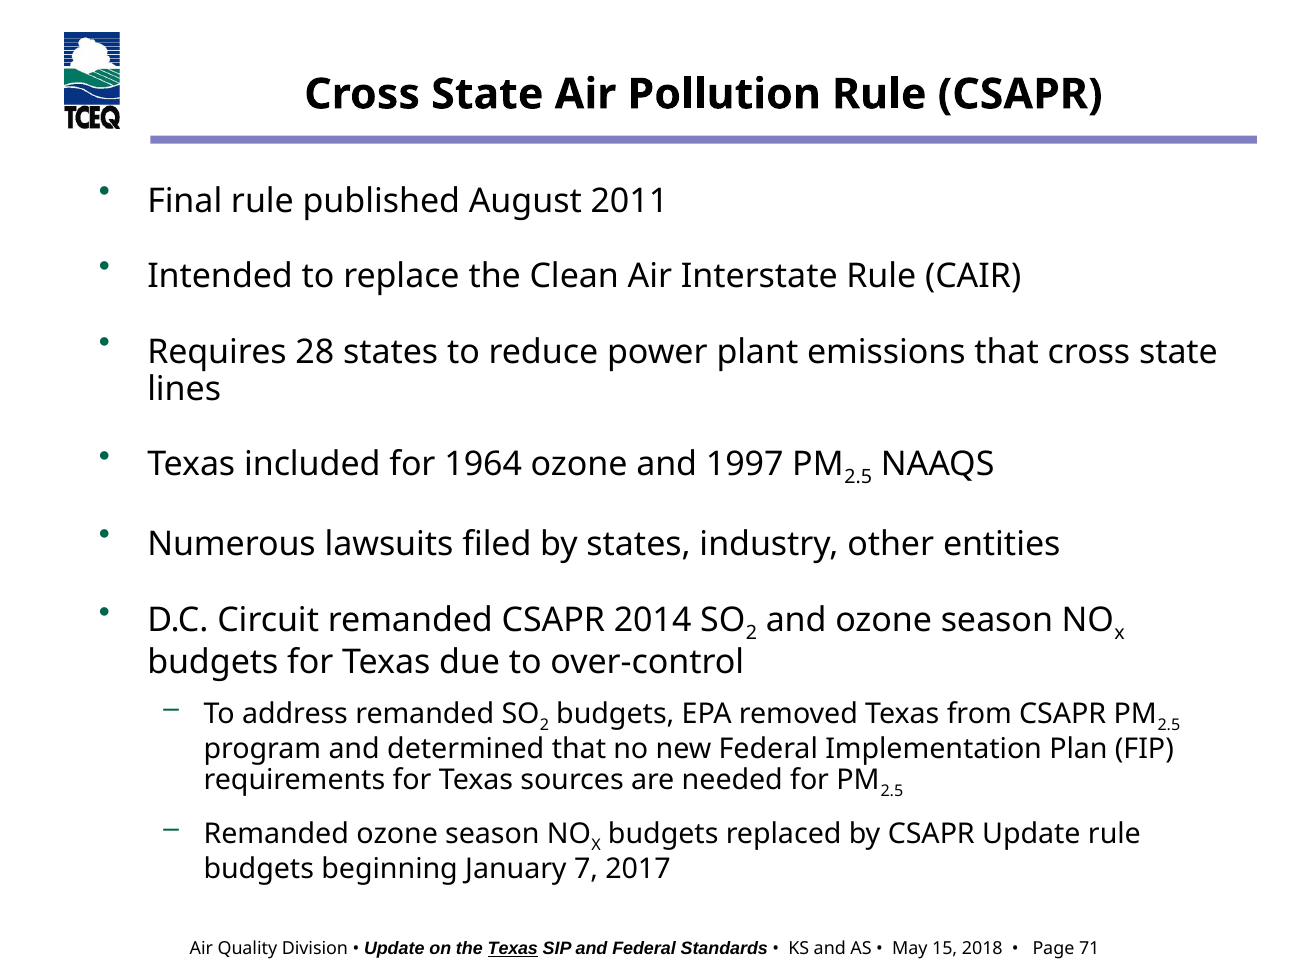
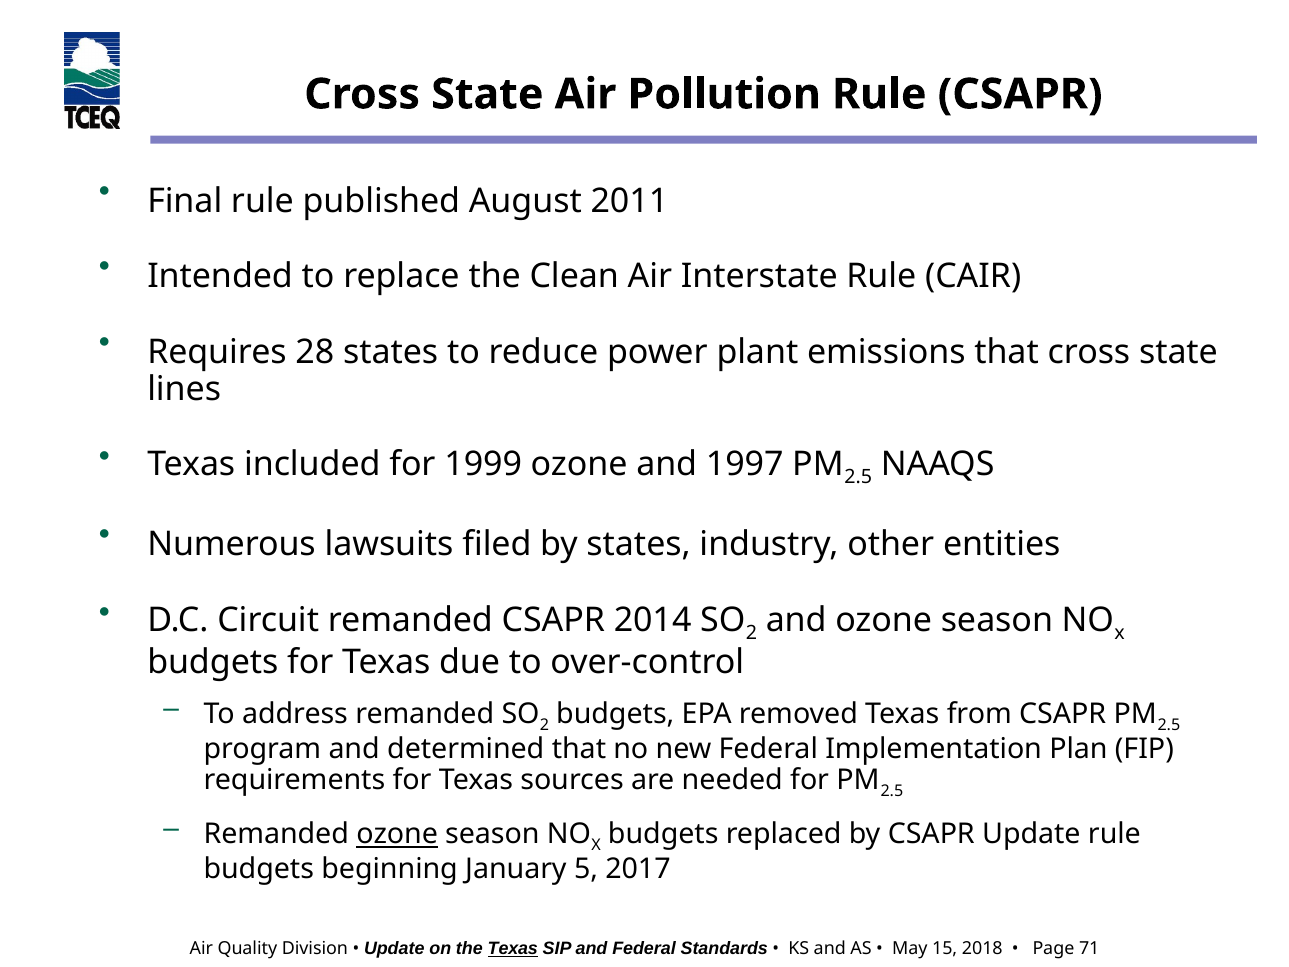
1964: 1964 -> 1999
ozone at (397, 834) underline: none -> present
7: 7 -> 5
